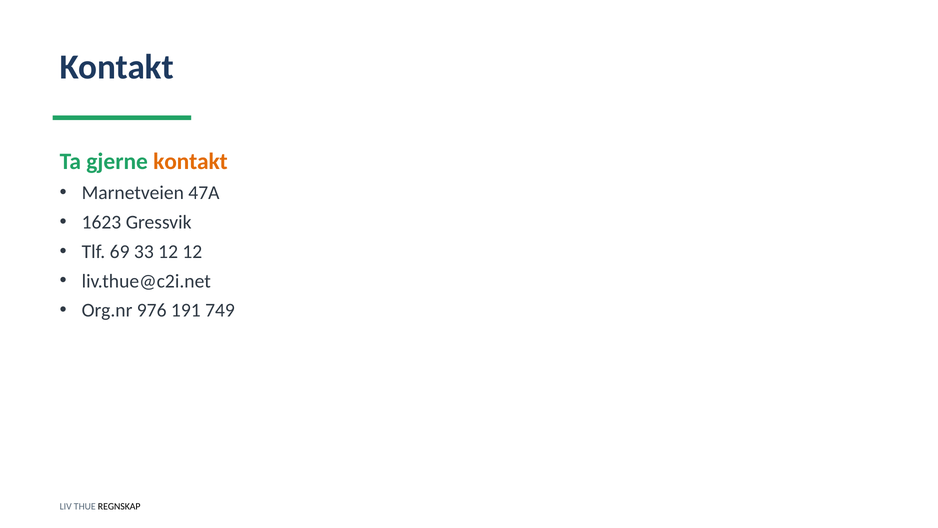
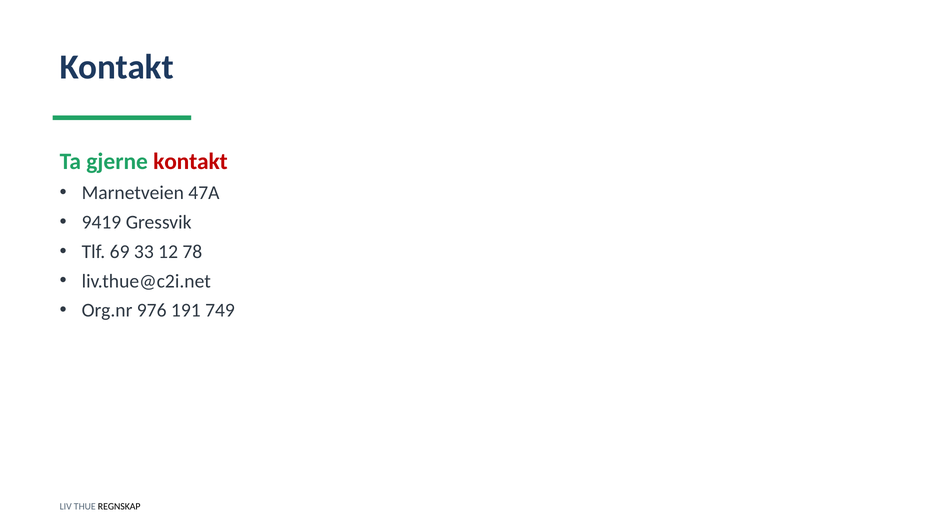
kontakt at (190, 161) colour: orange -> red
1623: 1623 -> 9419
12 12: 12 -> 78
